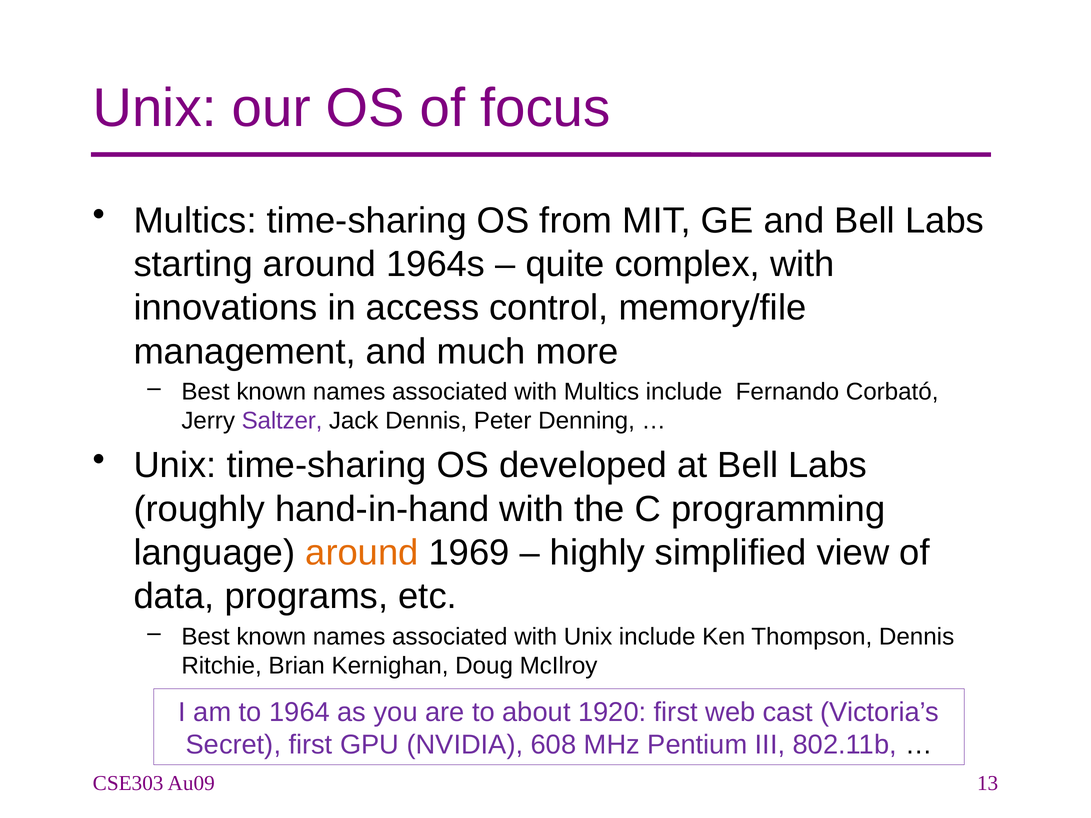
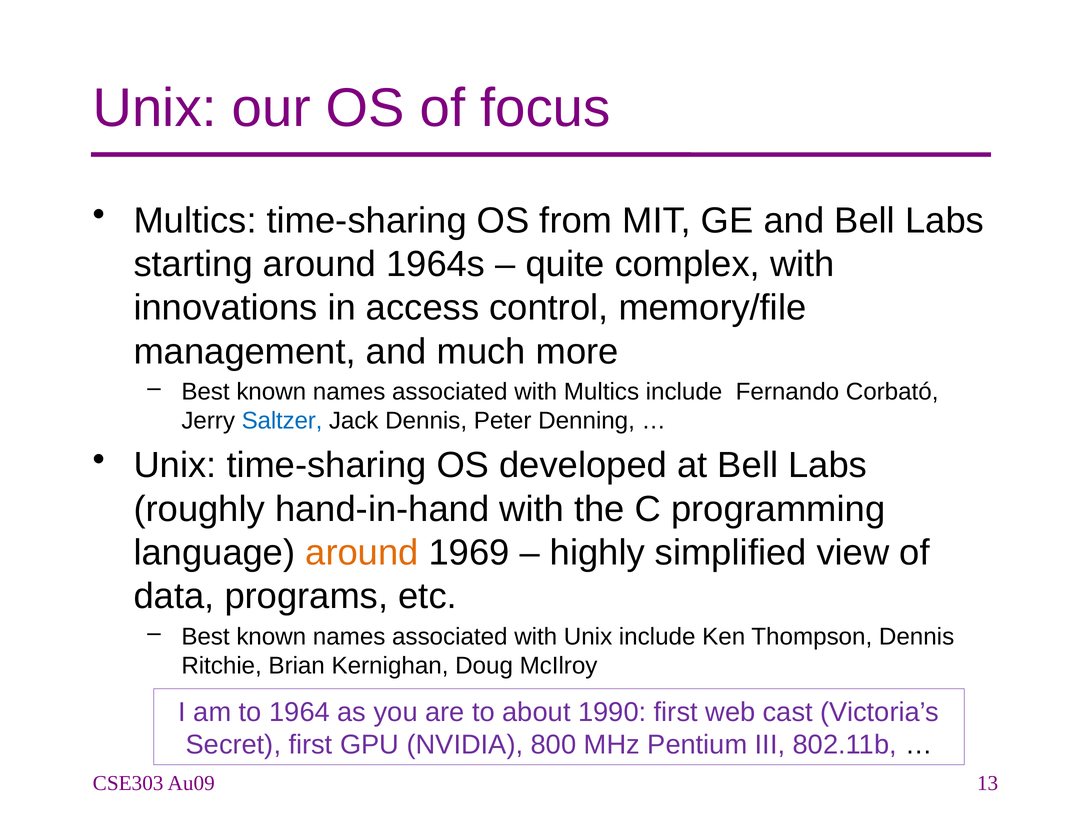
Saltzer colour: purple -> blue
1920: 1920 -> 1990
608: 608 -> 800
